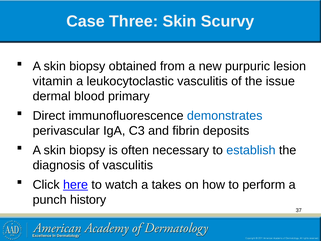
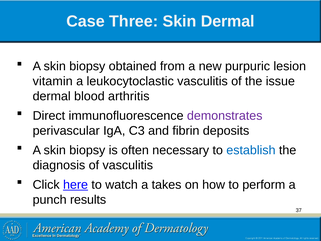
Skin Scurvy: Scurvy -> Dermal
primary: primary -> arthritis
demonstrates colour: blue -> purple
history: history -> results
